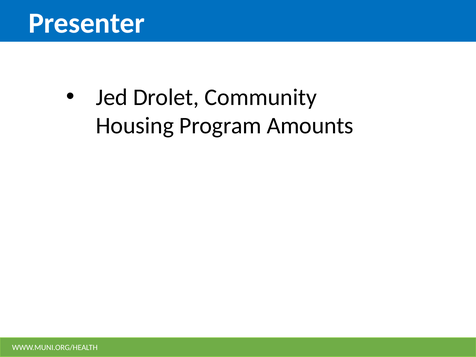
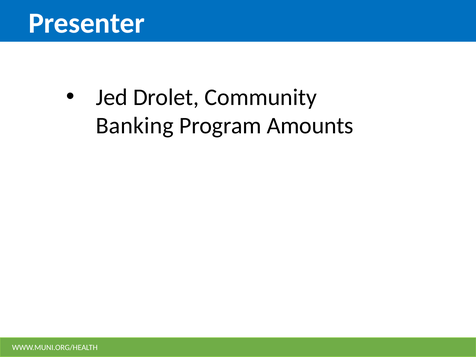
Housing: Housing -> Banking
